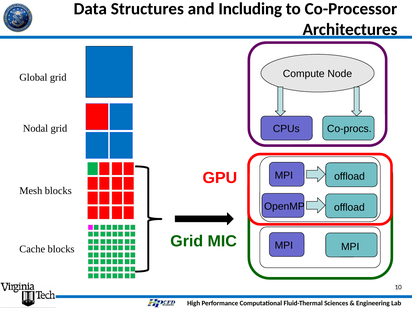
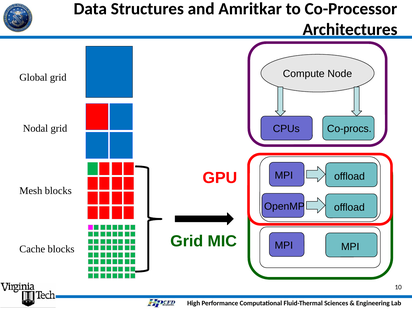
Including: Including -> Amritkar
